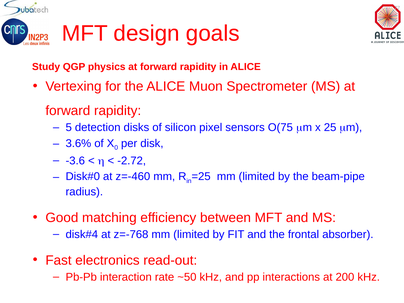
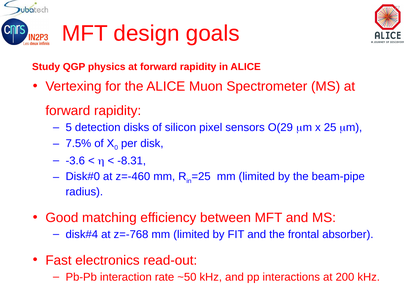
O(75: O(75 -> O(29
3.6%: 3.6% -> 7.5%
-2.72: -2.72 -> -8.31
